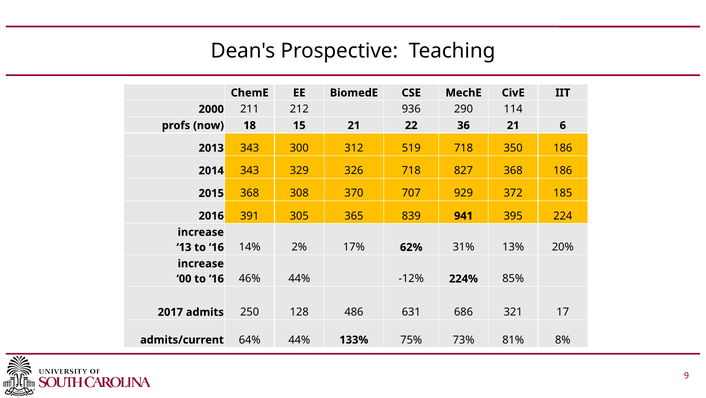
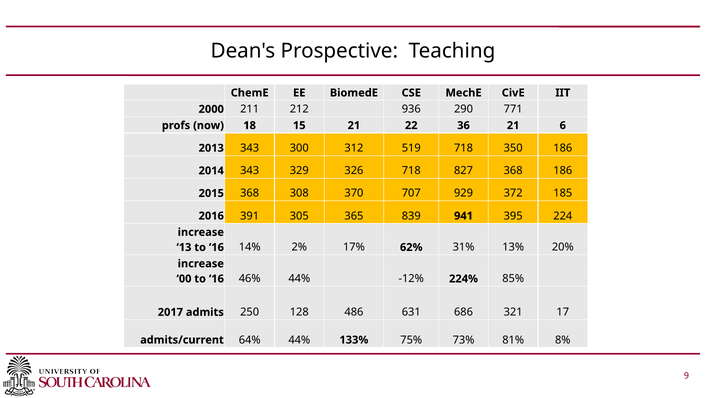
114: 114 -> 771
